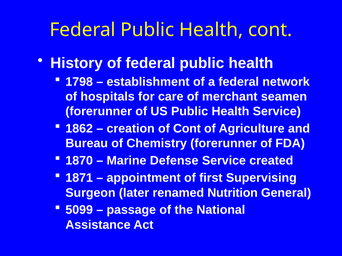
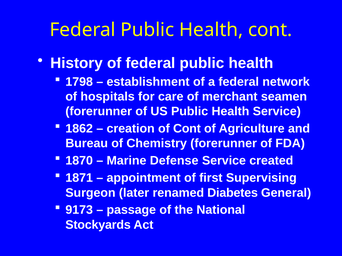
Nutrition: Nutrition -> Diabetes
5099: 5099 -> 9173
Assistance: Assistance -> Stockyards
